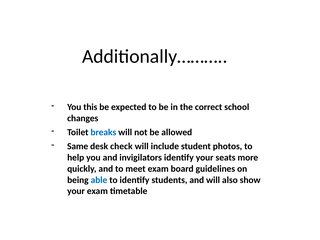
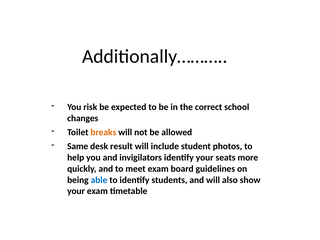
this: this -> risk
breaks colour: blue -> orange
check: check -> result
